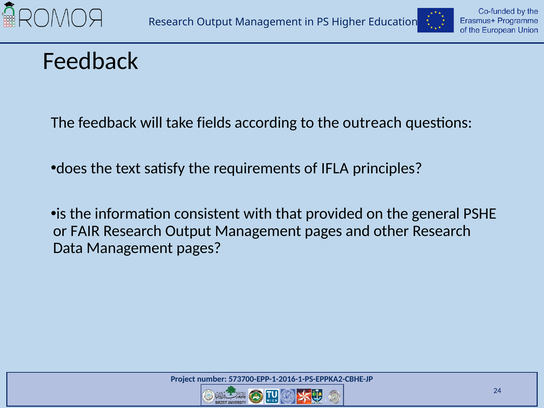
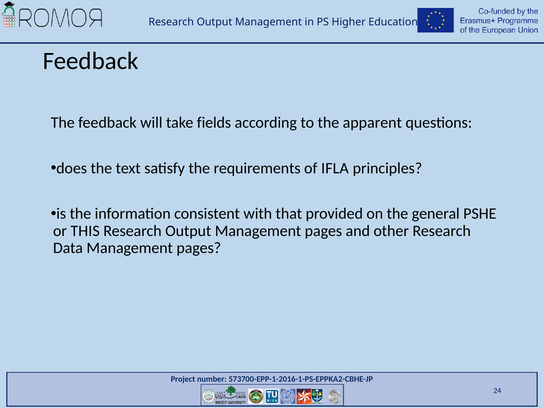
outreach: outreach -> apparent
FAIR: FAIR -> THIS
